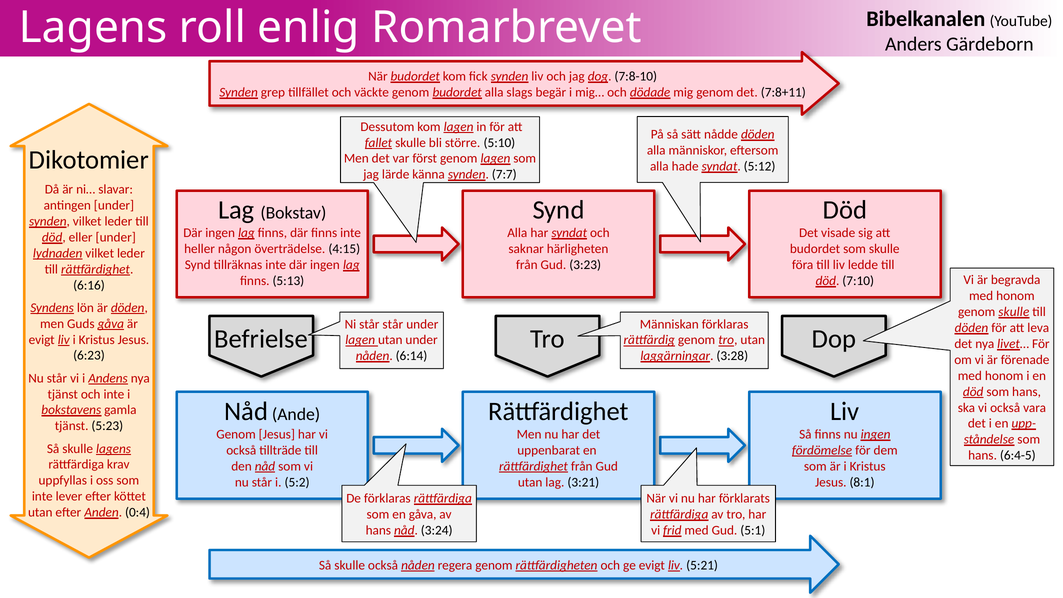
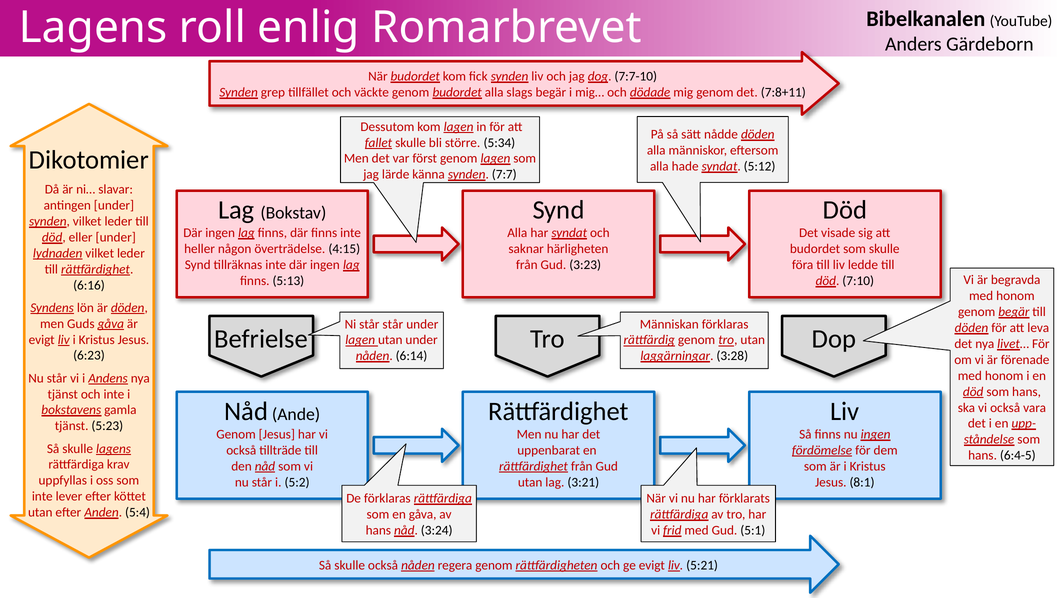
7:8-10: 7:8-10 -> 7:7-10
5:10: 5:10 -> 5:34
genom skulle: skulle -> begär
0:4: 0:4 -> 5:4
